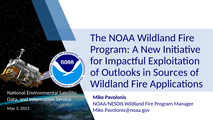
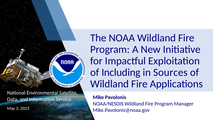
Outlooks: Outlooks -> Including
